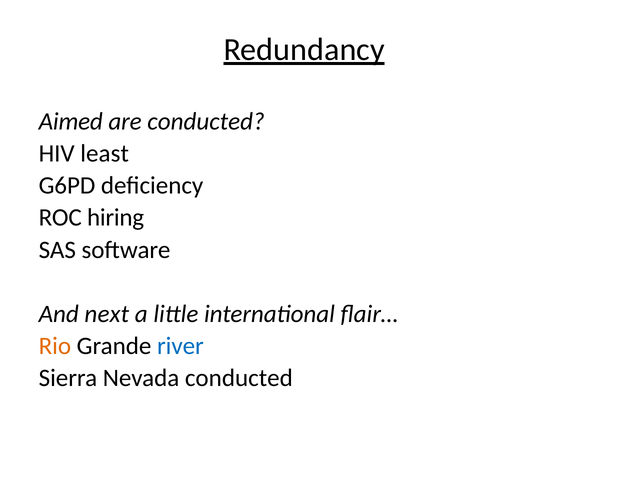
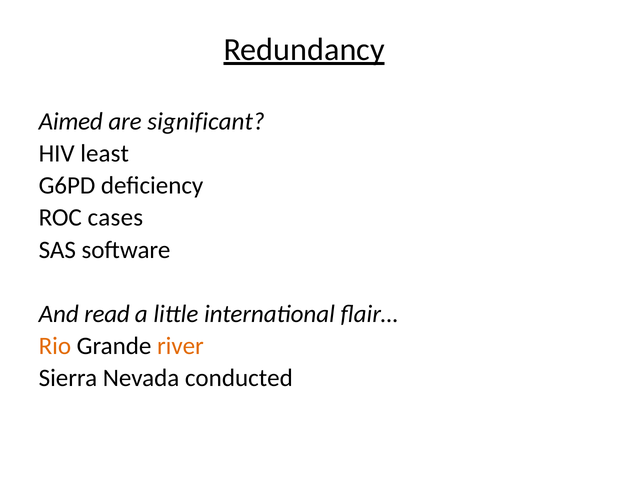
are conducted: conducted -> significant
hiring: hiring -> cases
next: next -> read
river colour: blue -> orange
